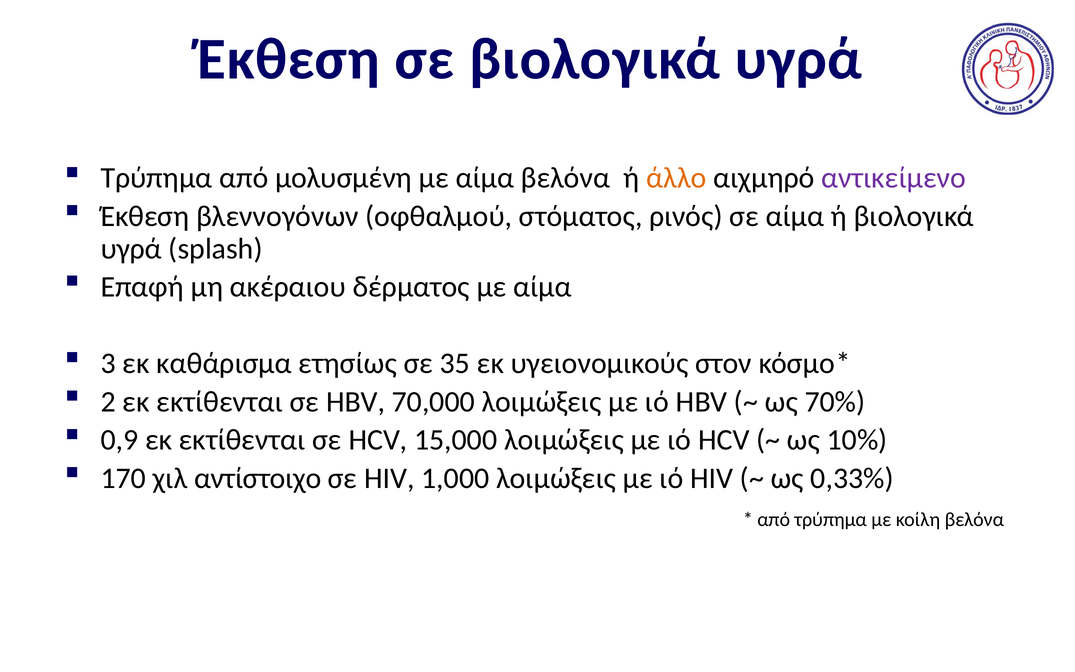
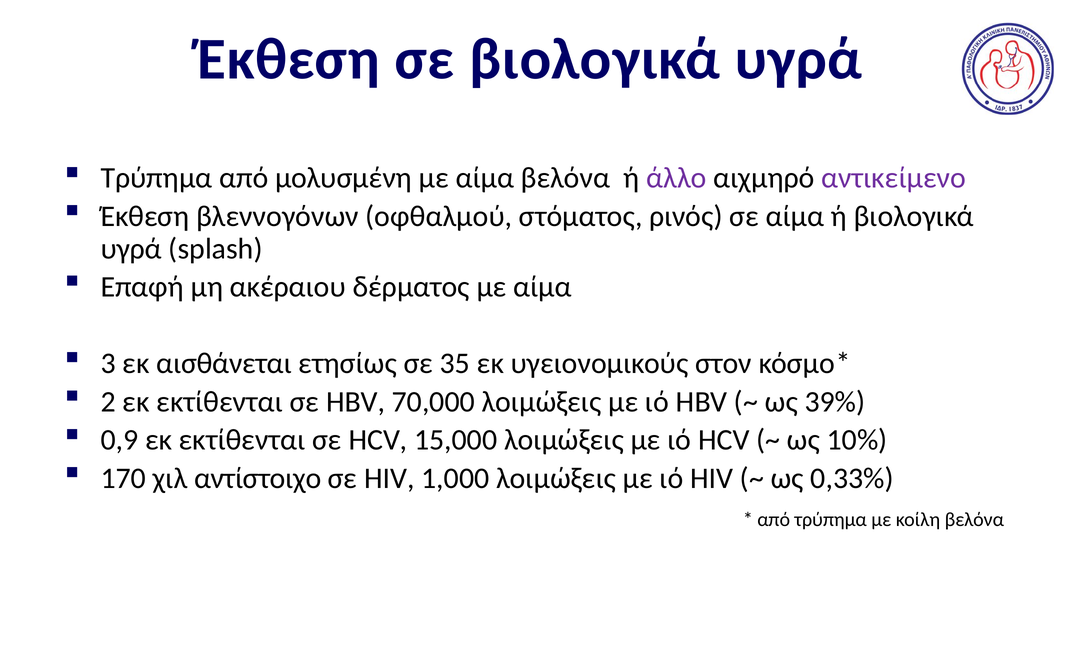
άλλο colour: orange -> purple
καθάρισμα: καθάρισμα -> αισθάνεται
70%: 70% -> 39%
